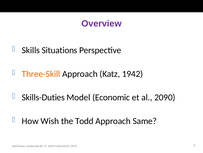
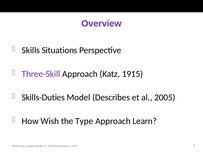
Three-Skill colour: orange -> purple
1942: 1942 -> 1915
Economic: Economic -> Describes
2090: 2090 -> 2005
Todd: Todd -> Type
Same: Same -> Learn
